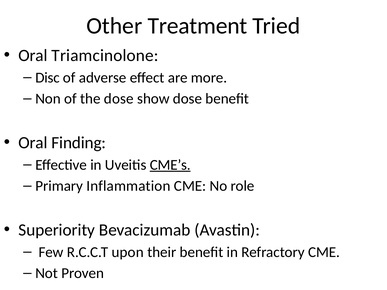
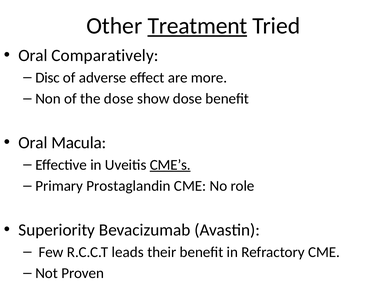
Treatment underline: none -> present
Triamcinolone: Triamcinolone -> Comparatively
Finding: Finding -> Macula
Inflammation: Inflammation -> Prostaglandin
upon: upon -> leads
